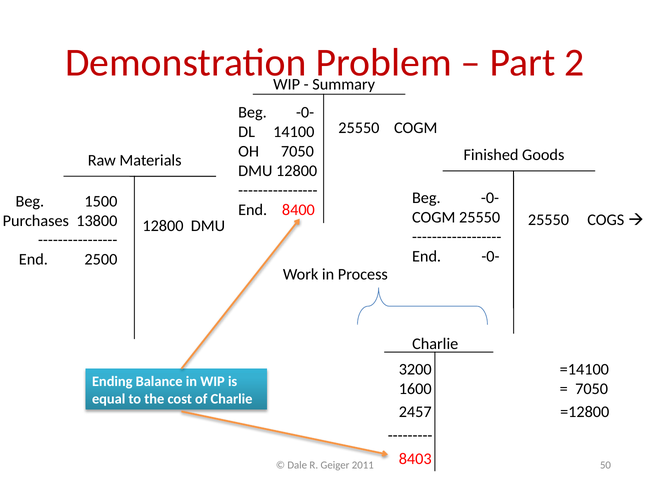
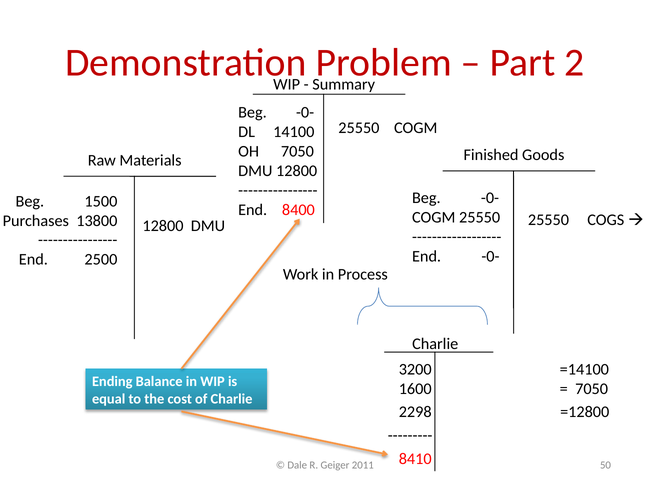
2457: 2457 -> 2298
8403: 8403 -> 8410
